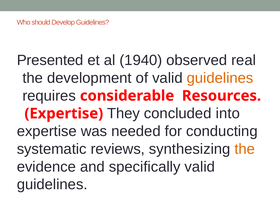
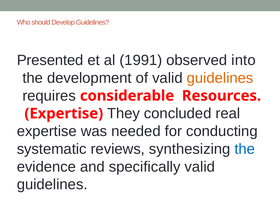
1940: 1940 -> 1991
real: real -> into
into: into -> real
the at (245, 149) colour: orange -> blue
